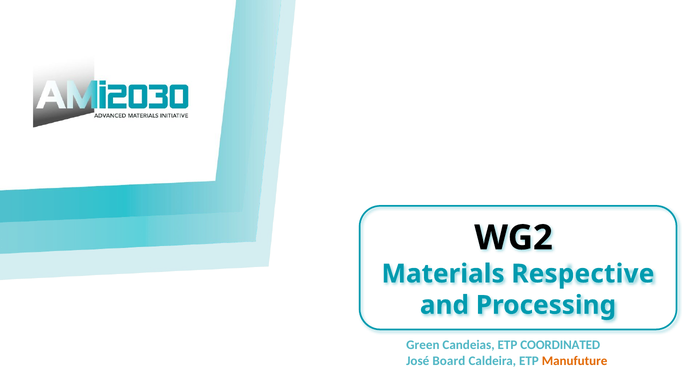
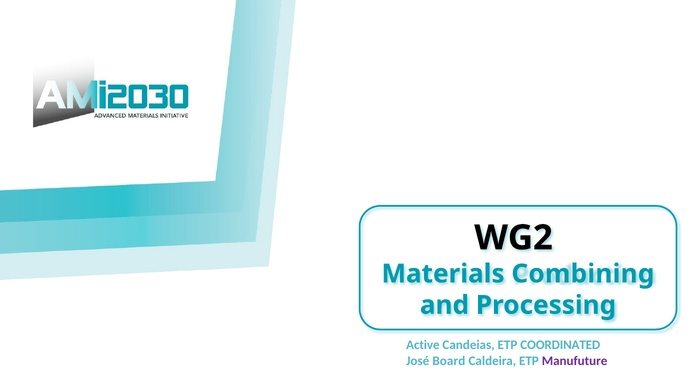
Respective: Respective -> Combining
Green: Green -> Active
Manufuture colour: orange -> purple
